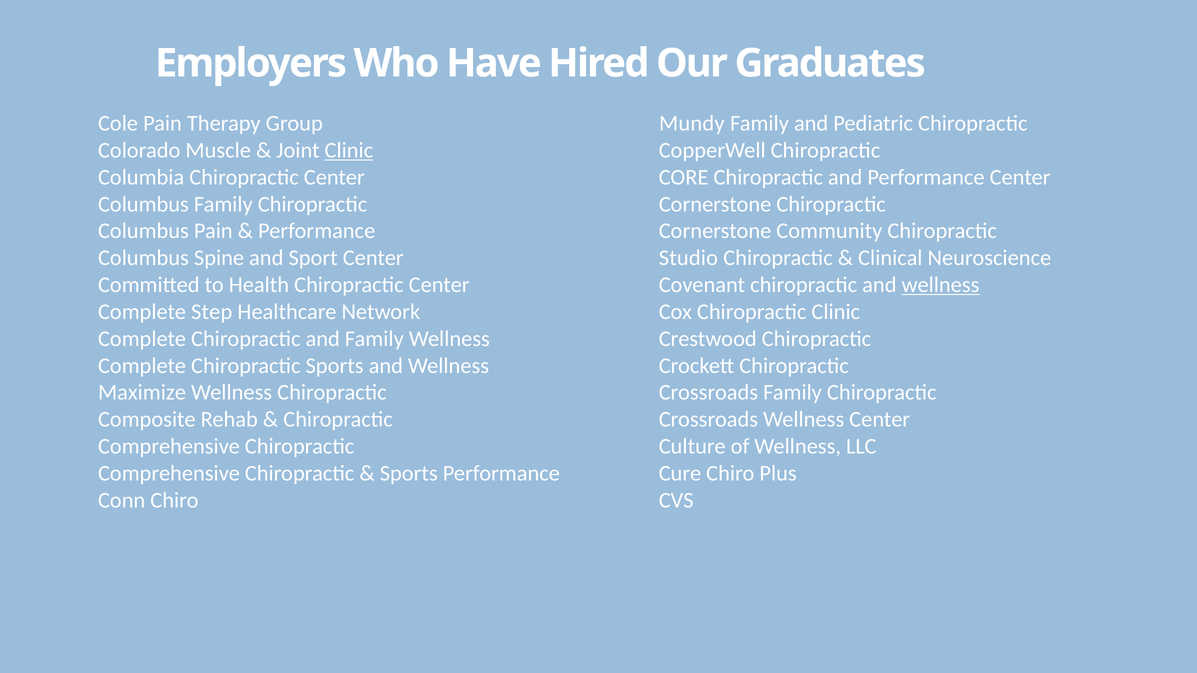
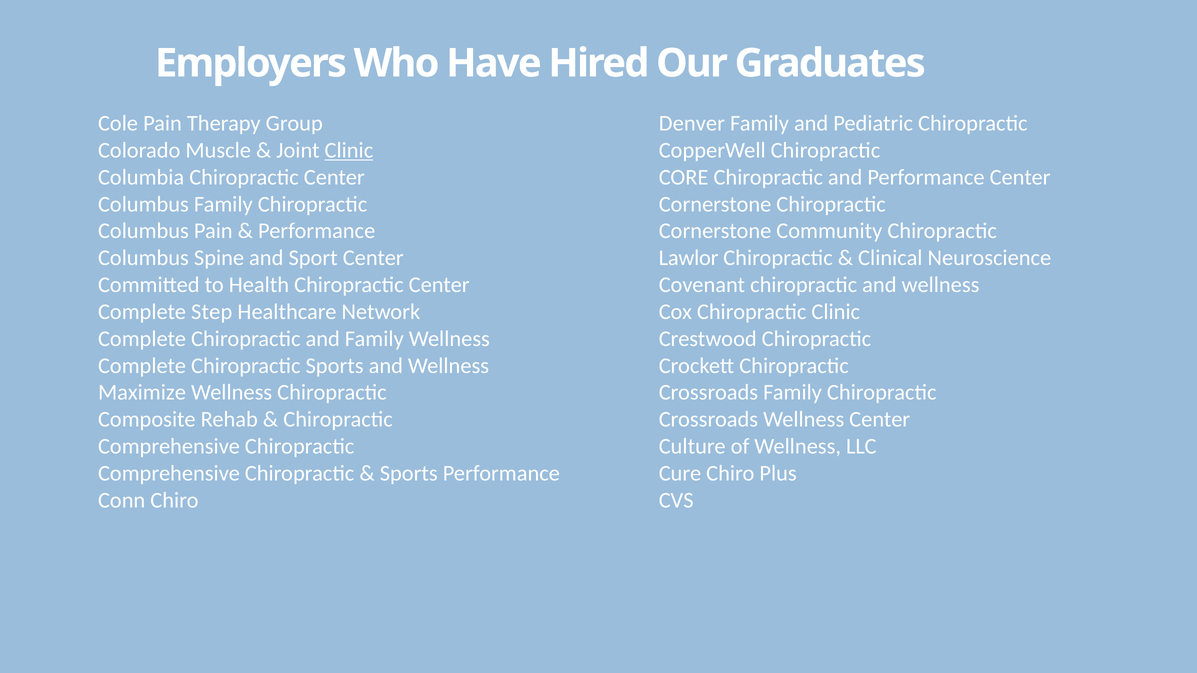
Mundy: Mundy -> Denver
Studio: Studio -> Lawlor
wellness at (940, 285) underline: present -> none
